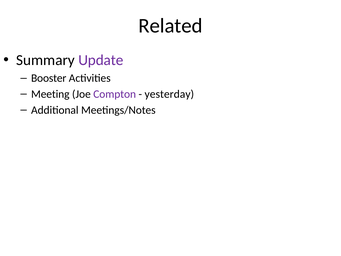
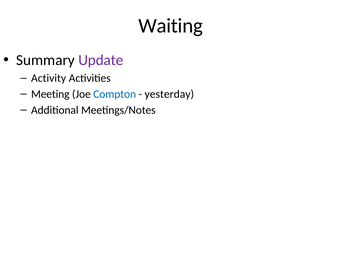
Related: Related -> Waiting
Booster: Booster -> Activity
Compton colour: purple -> blue
